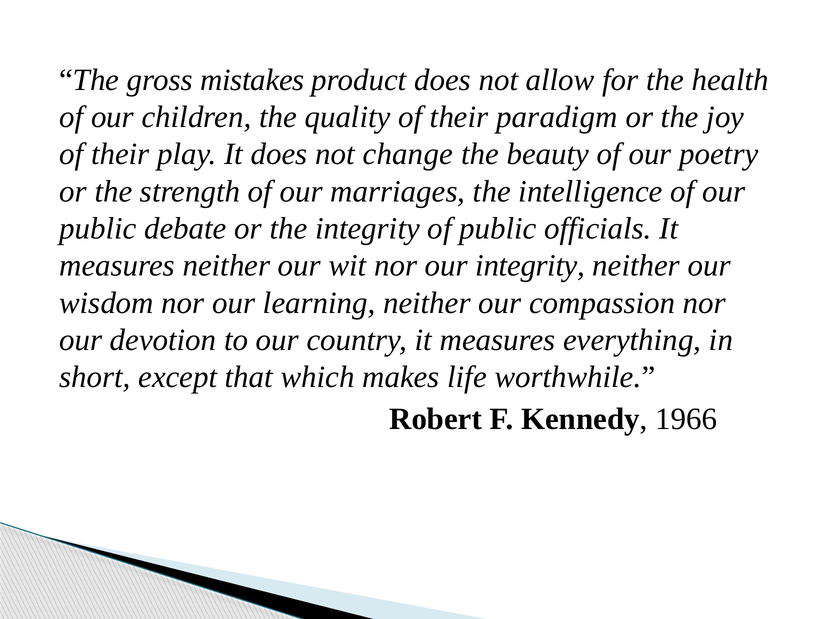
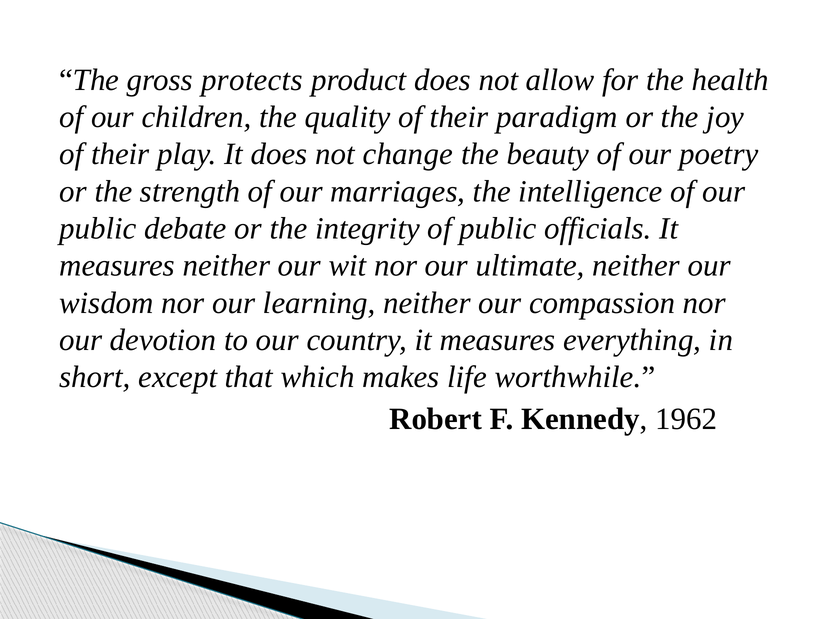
mistakes: mistakes -> protects
our integrity: integrity -> ultimate
1966: 1966 -> 1962
